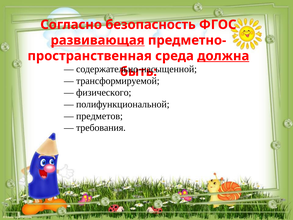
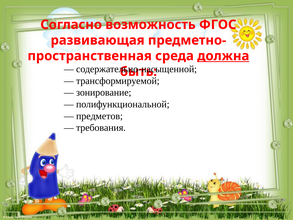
безопасность: безопасность -> возможность
развивающая underline: present -> none
физического: физического -> зонирование
